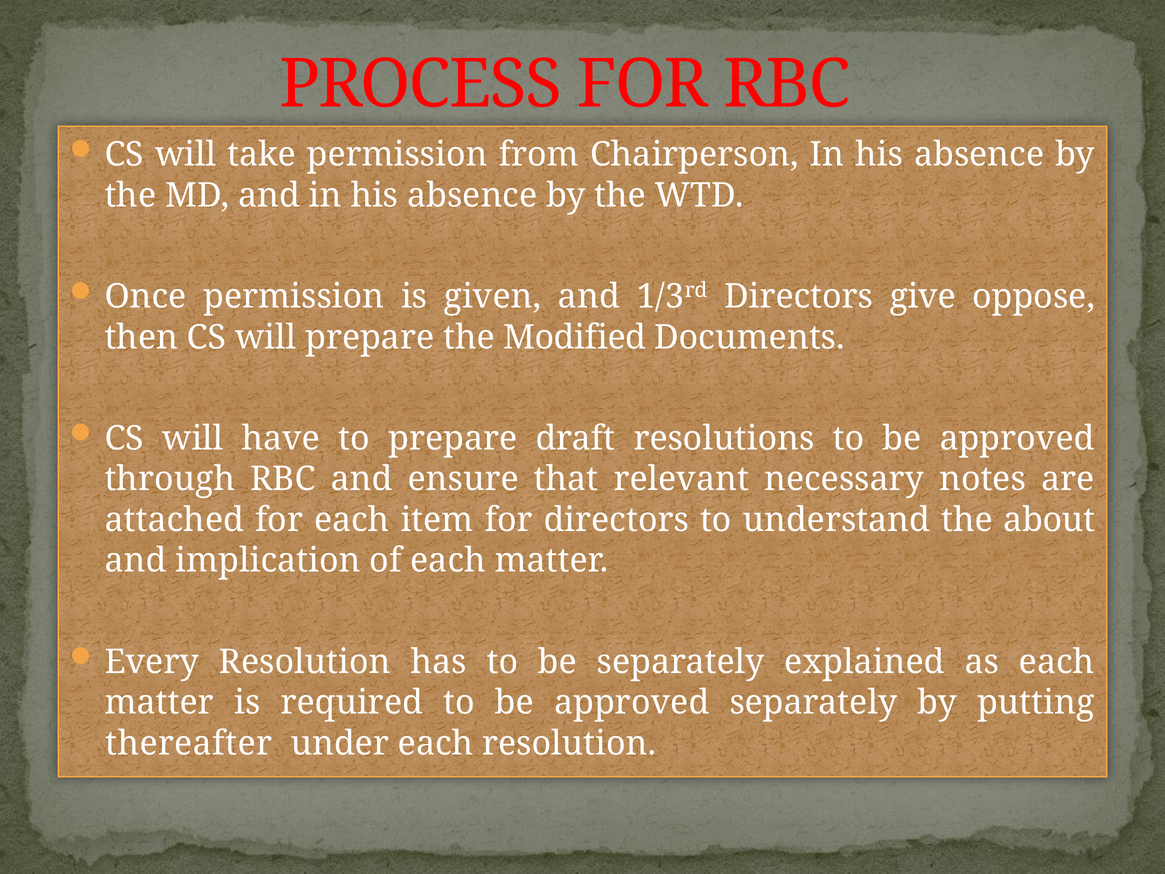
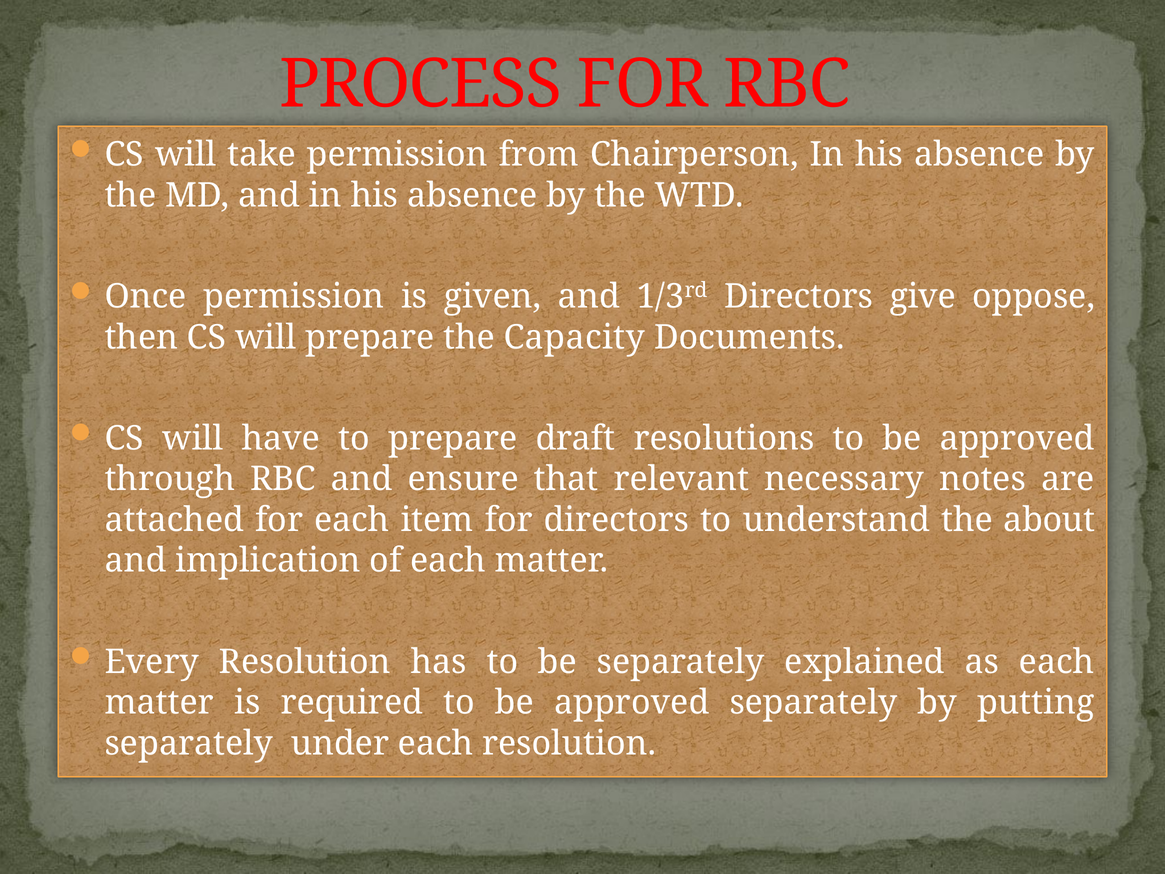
Modified: Modified -> Capacity
thereafter at (189, 743): thereafter -> separately
